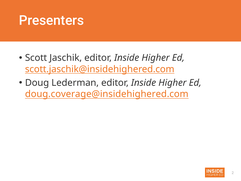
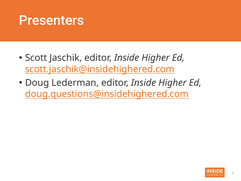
doug.coverage@insidehighered.com: doug.coverage@insidehighered.com -> doug.questions@insidehighered.com
